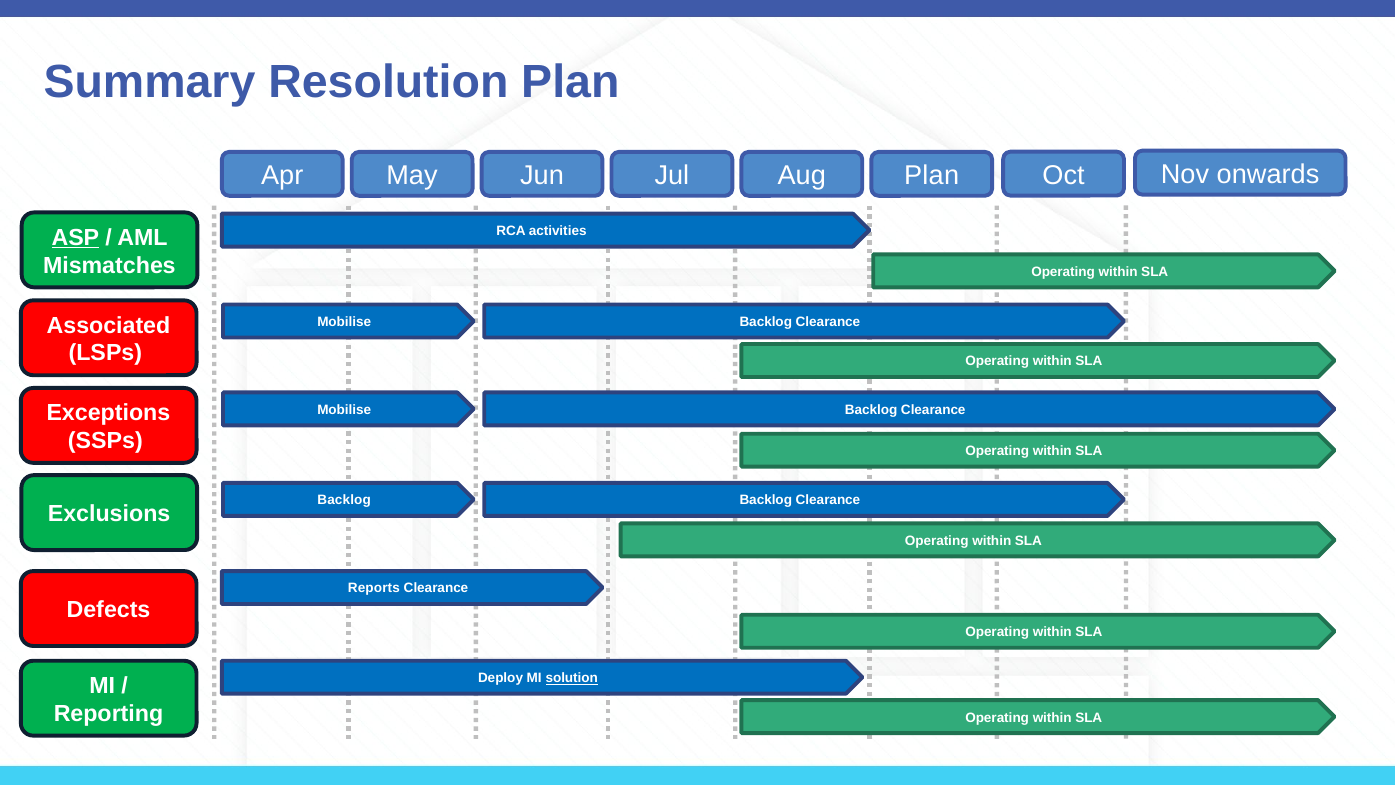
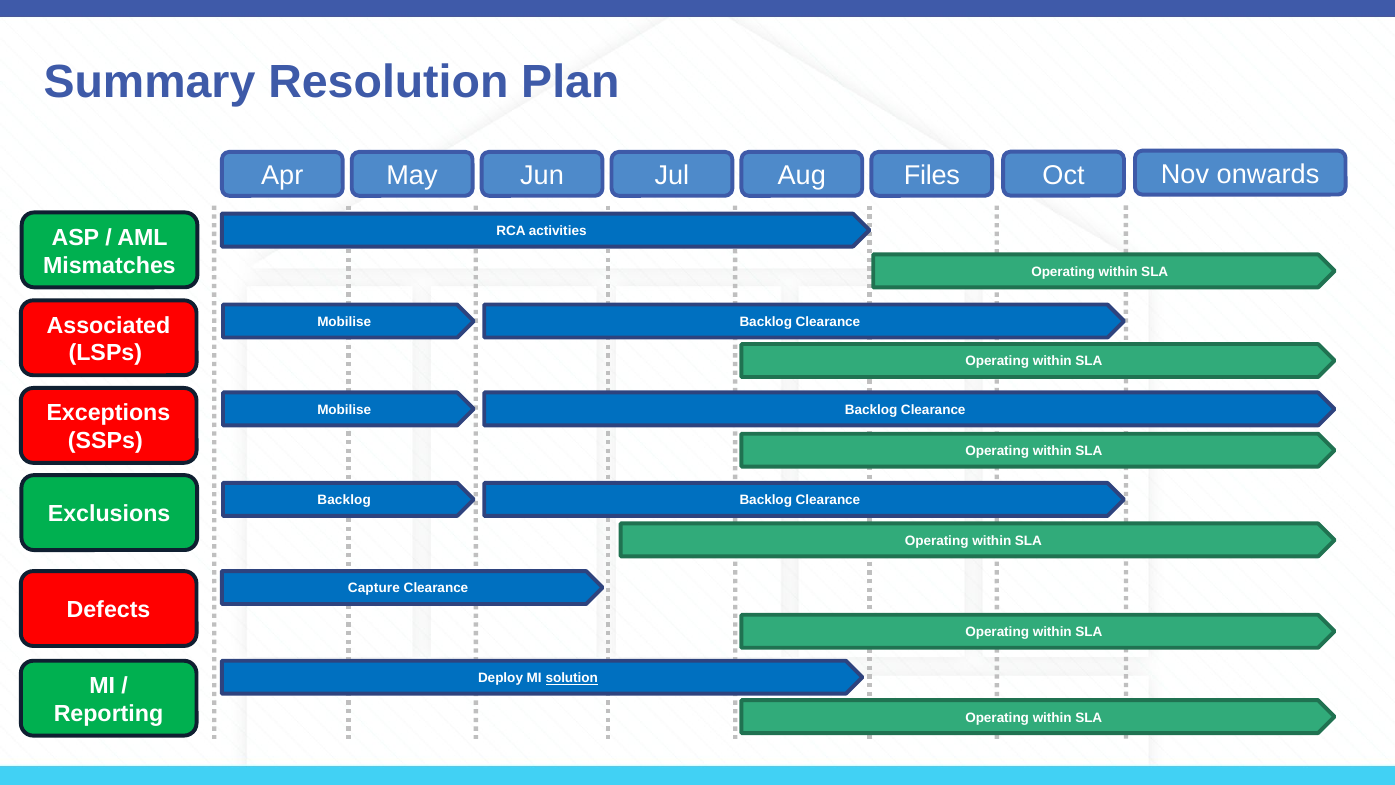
Aug Plan: Plan -> Files
ASP underline: present -> none
Reports: Reports -> Capture
